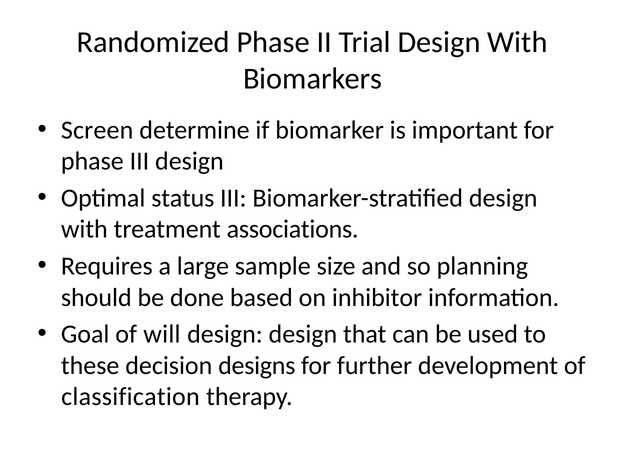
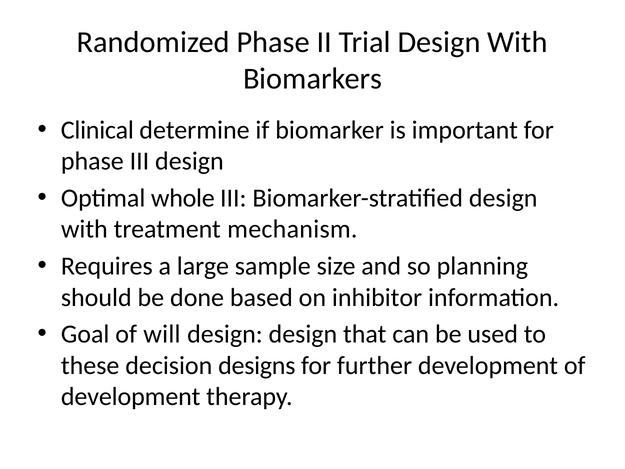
Screen: Screen -> Clinical
status: status -> whole
associations: associations -> mechanism
classification at (130, 397): classification -> development
